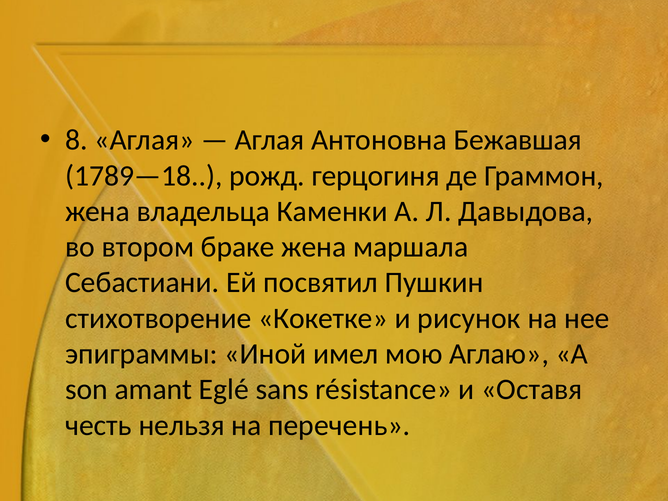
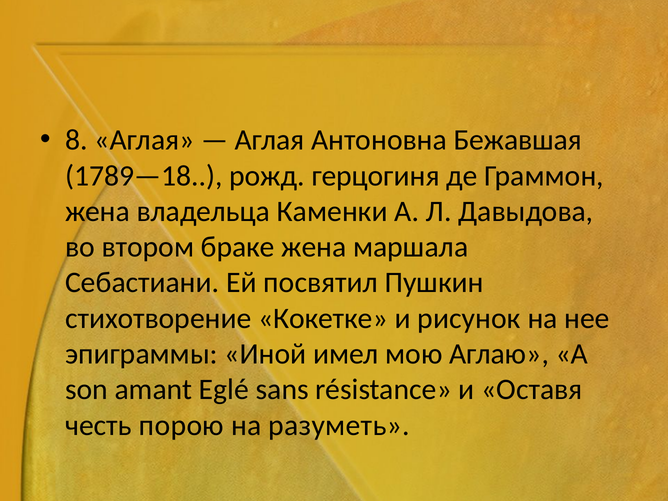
нельзя: нельзя -> порою
перечень: перечень -> разуметь
